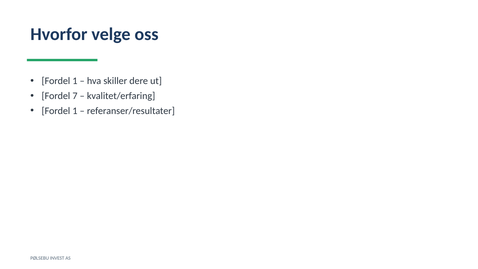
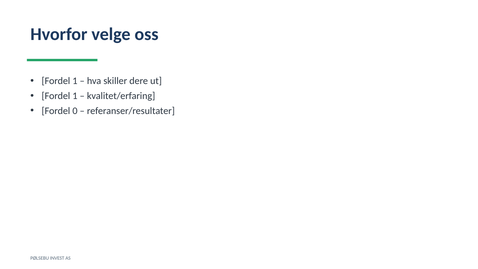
7 at (75, 96): 7 -> 1
1 at (75, 111): 1 -> 0
